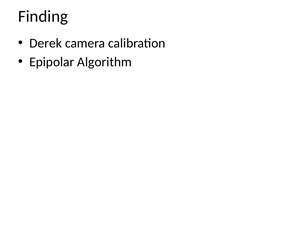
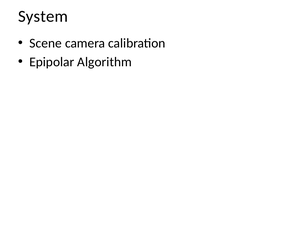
Finding: Finding -> System
Derek: Derek -> Scene
